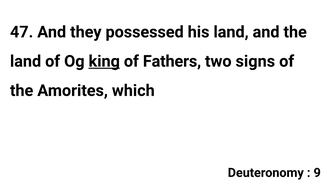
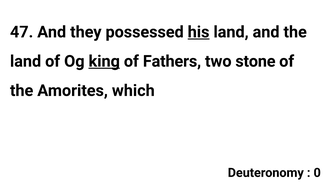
his underline: none -> present
signs: signs -> stone
9: 9 -> 0
